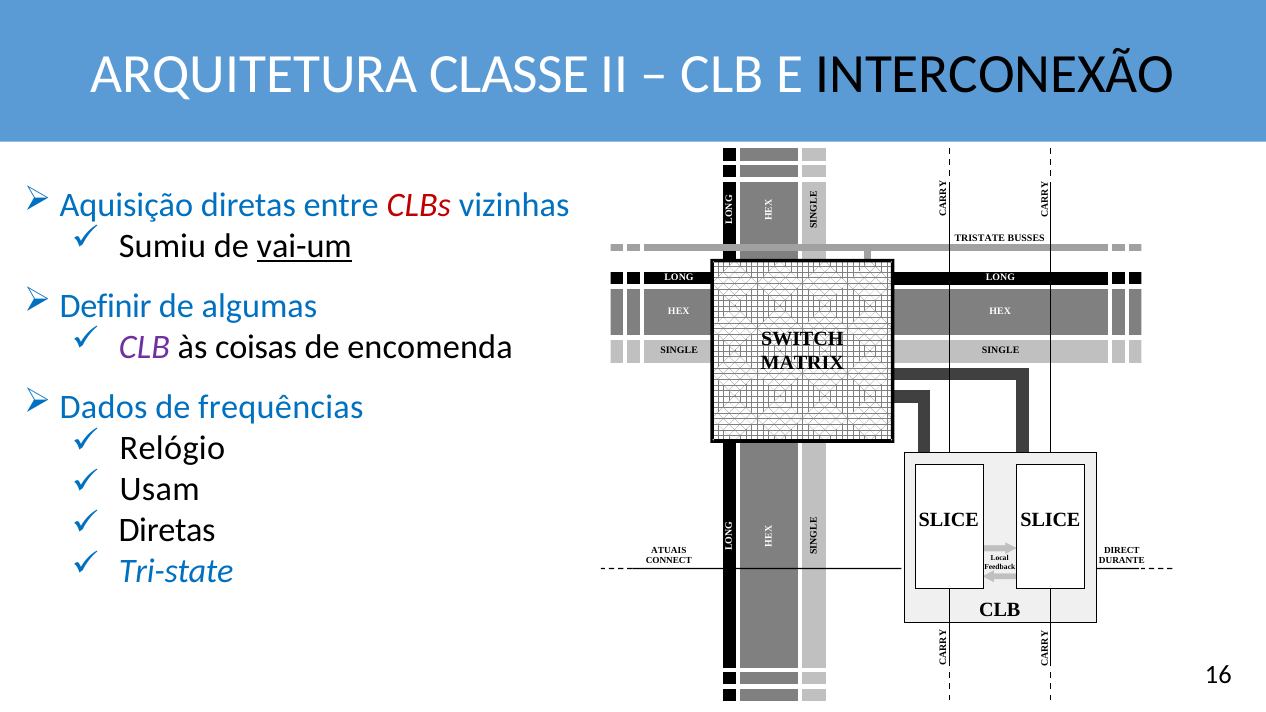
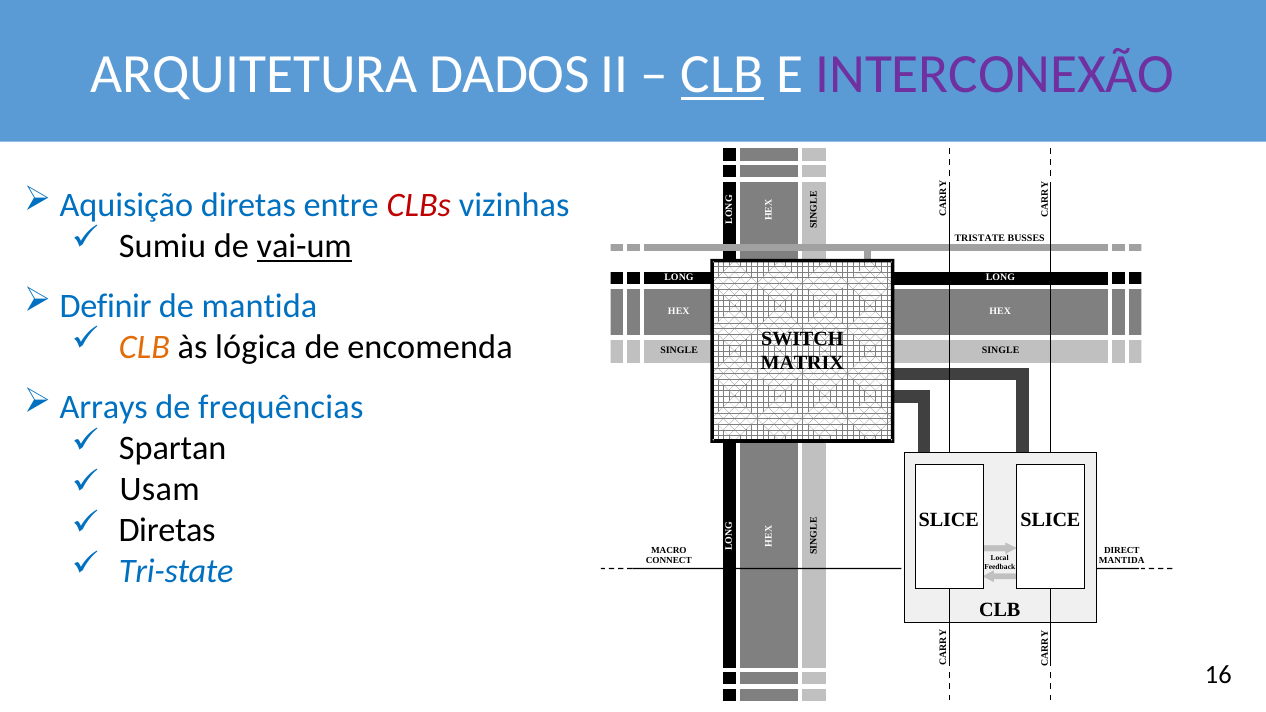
CLASSE: CLASSE -> DADOS
CLB at (722, 75) underline: none -> present
INTERCONEXÃO colour: black -> purple
de algumas: algumas -> mantida
CLB at (144, 347) colour: purple -> orange
coisas: coisas -> lógica
Dados: Dados -> Arrays
Relógio: Relógio -> Spartan
ATUAIS: ATUAIS -> MACRO
DURANTE at (1122, 561): DURANTE -> MANTIDA
